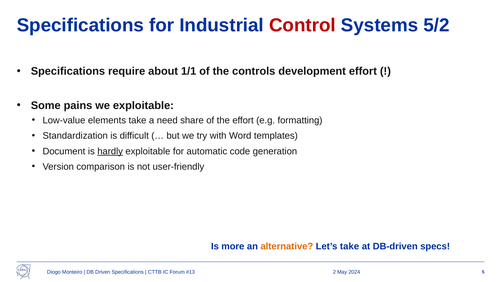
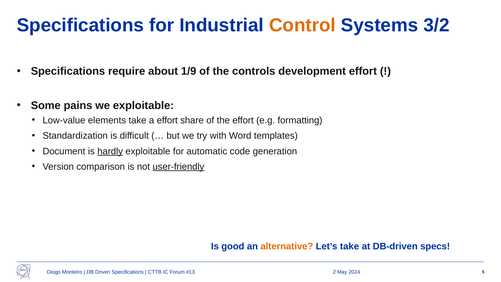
Control colour: red -> orange
5/2: 5/2 -> 3/2
1/1: 1/1 -> 1/9
a need: need -> effort
user-friendly underline: none -> present
more: more -> good
